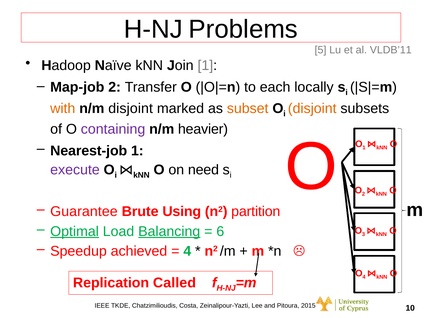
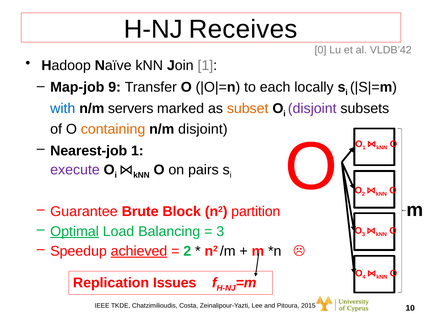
Problems: Problems -> Receives
5: 5 -> 0
VLDB’11: VLDB’11 -> VLDB’42
Map-job 2: 2 -> 9
with colour: orange -> blue
n/m disjoint: disjoint -> servers
disjoint at (312, 108) colour: orange -> purple
containing colour: purple -> orange
n/m heavier: heavier -> disjoint
need: need -> pairs
Using: Using -> Block
Balancing underline: present -> none
6 at (220, 231): 6 -> 3
achieved underline: none -> present
4 at (187, 251): 4 -> 2
Called: Called -> Issues
